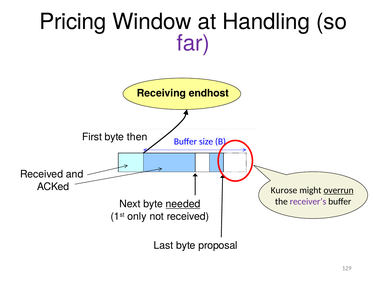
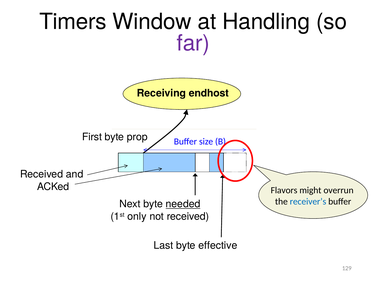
Pricing: Pricing -> Timers
then: then -> prop
Kurose: Kurose -> Flavors
overrun underline: present -> none
receiver’s colour: purple -> blue
proposal: proposal -> effective
